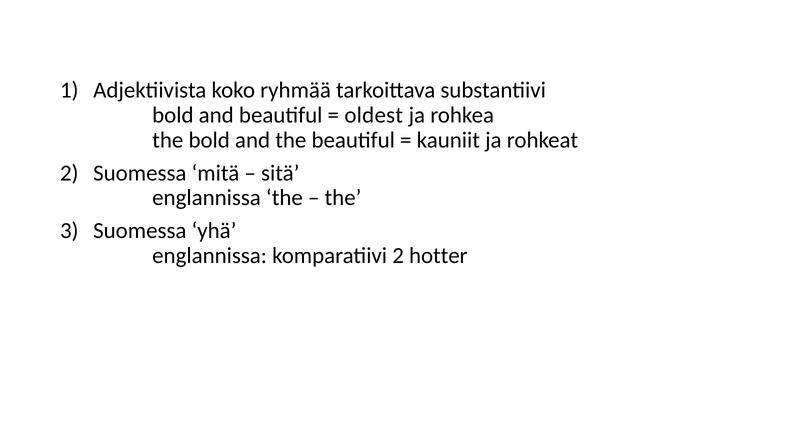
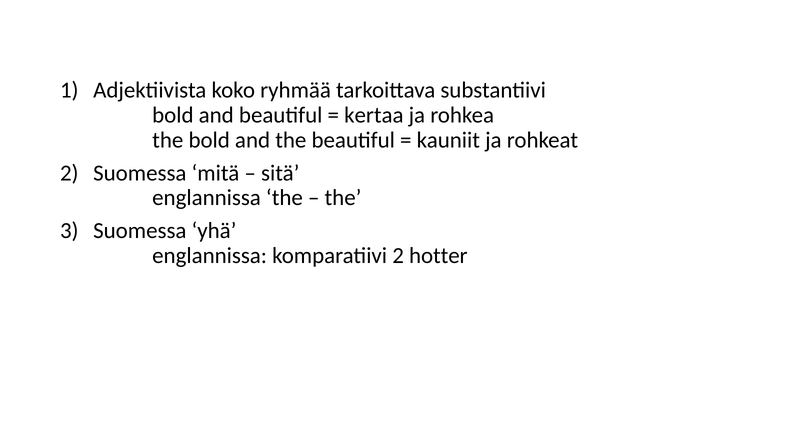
oldest: oldest -> kertaa
